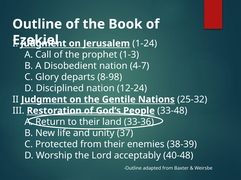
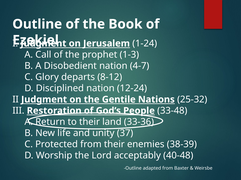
8‑98: 8‑98 -> 8‑12
